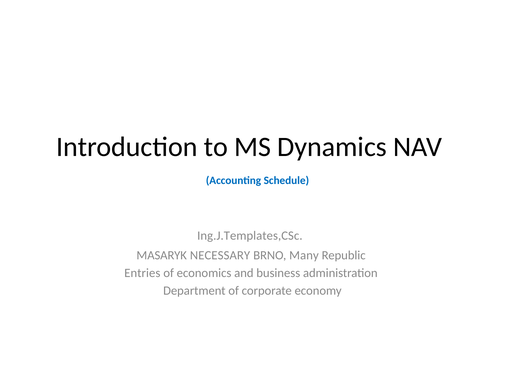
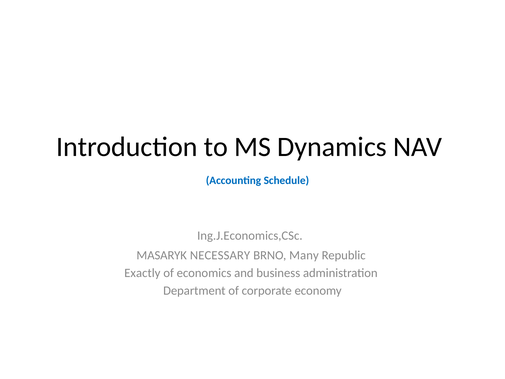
Ing.J.Templates,CSc: Ing.J.Templates,CSc -> Ing.J.Economics,CSc
Entries: Entries -> Exactly
